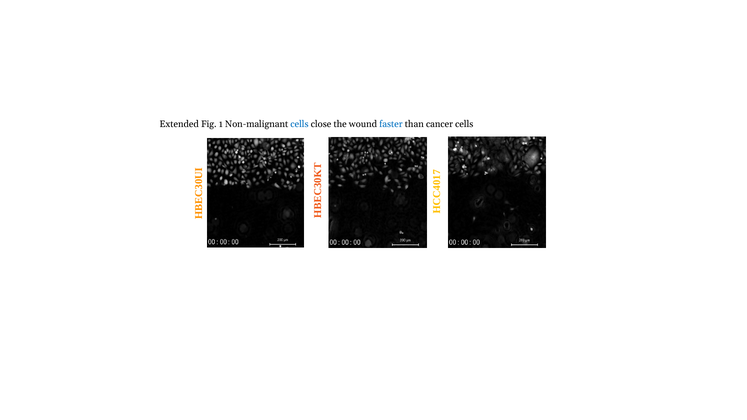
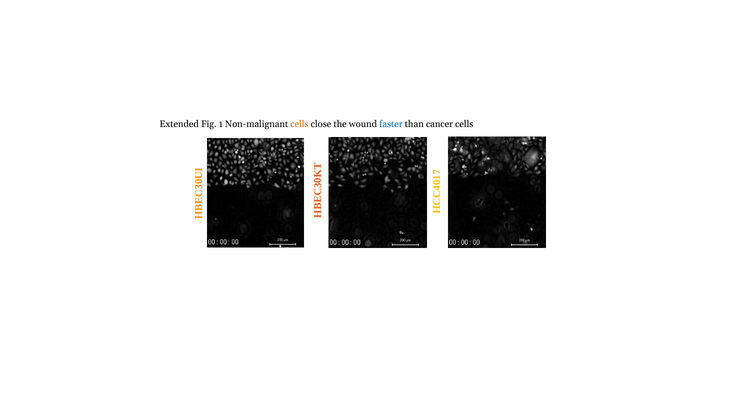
cells at (300, 124) colour: blue -> orange
